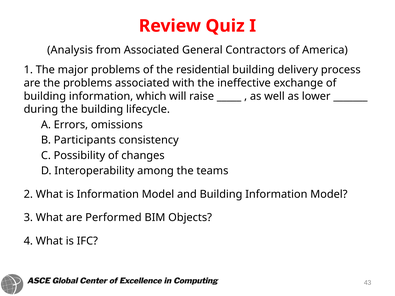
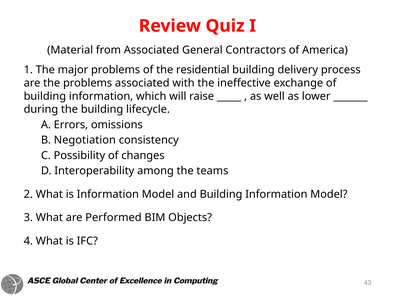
Analysis: Analysis -> Material
Participants: Participants -> Negotiation
